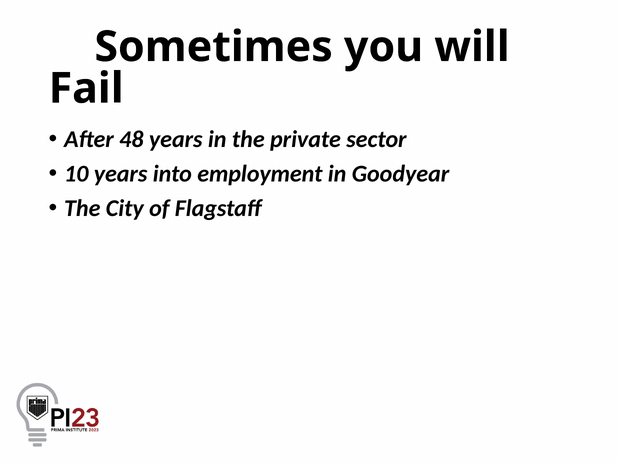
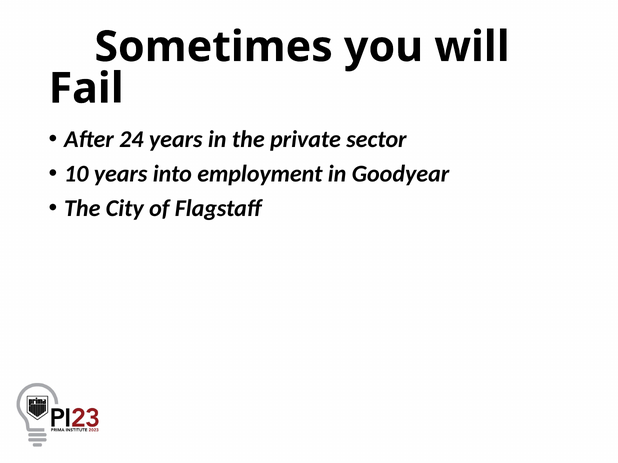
48: 48 -> 24
